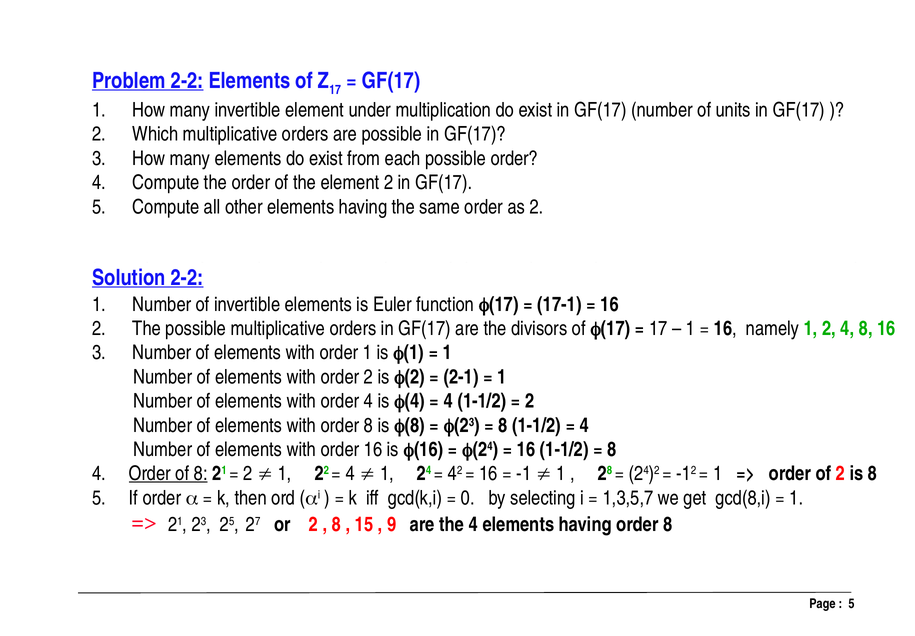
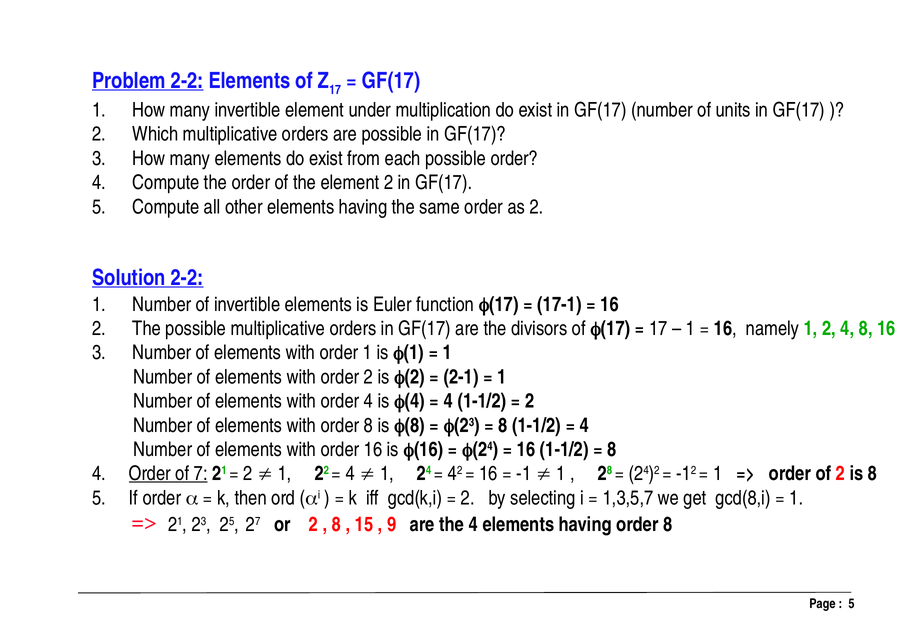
of 8: 8 -> 7
0 at (468, 498): 0 -> 2
